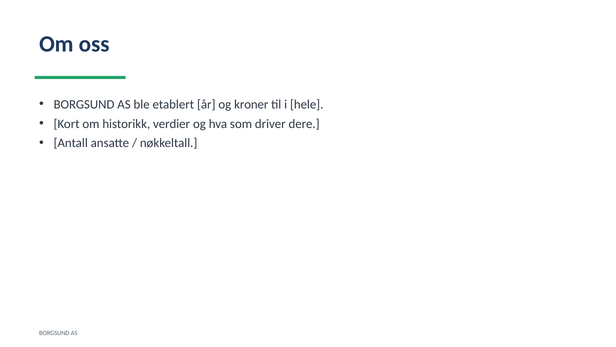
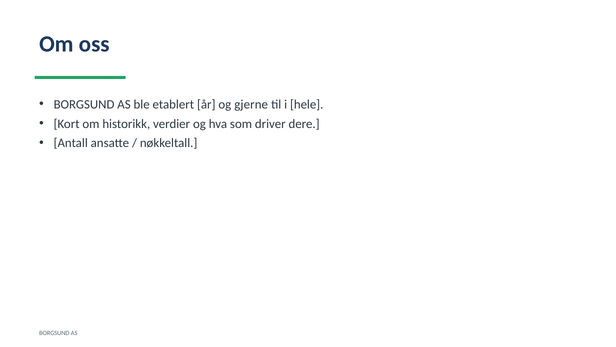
kroner: kroner -> gjerne
